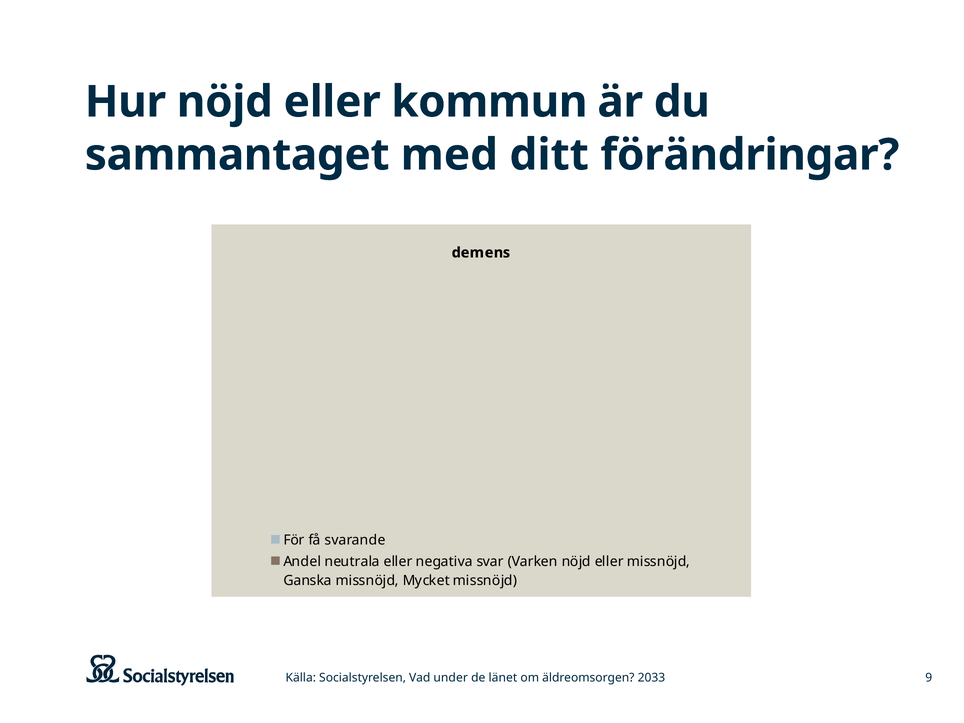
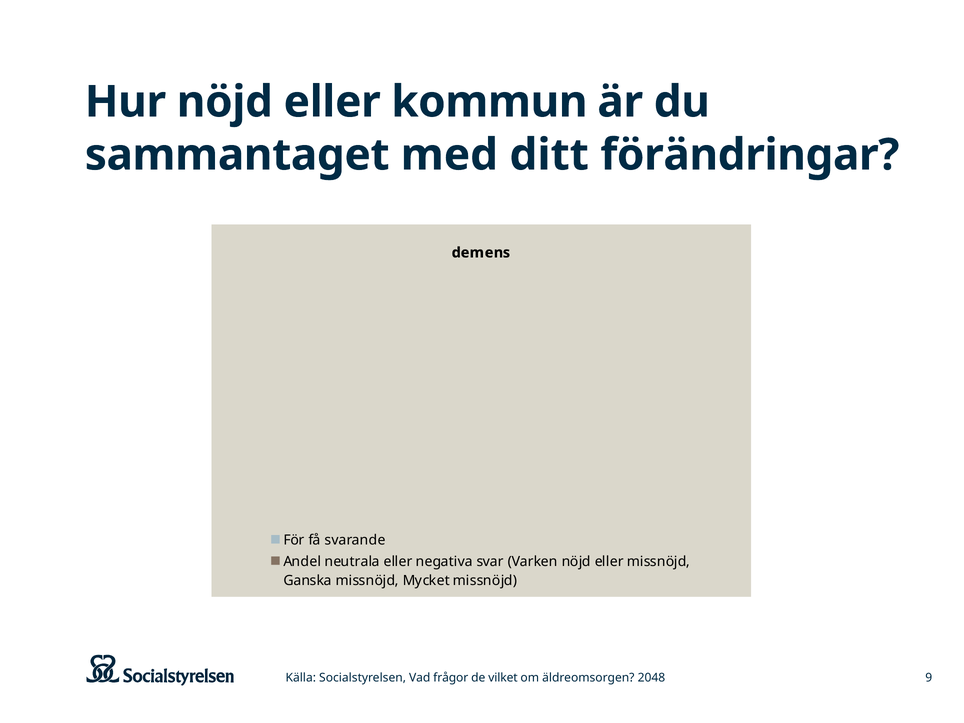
under: under -> frågor
länet: länet -> vilket
2033: 2033 -> 2048
